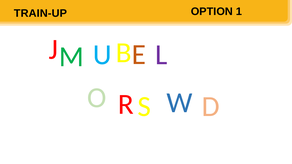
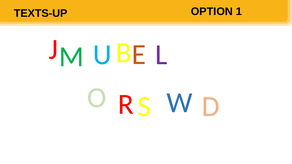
TRAIN-UP: TRAIN-UP -> TEXTS-UP
